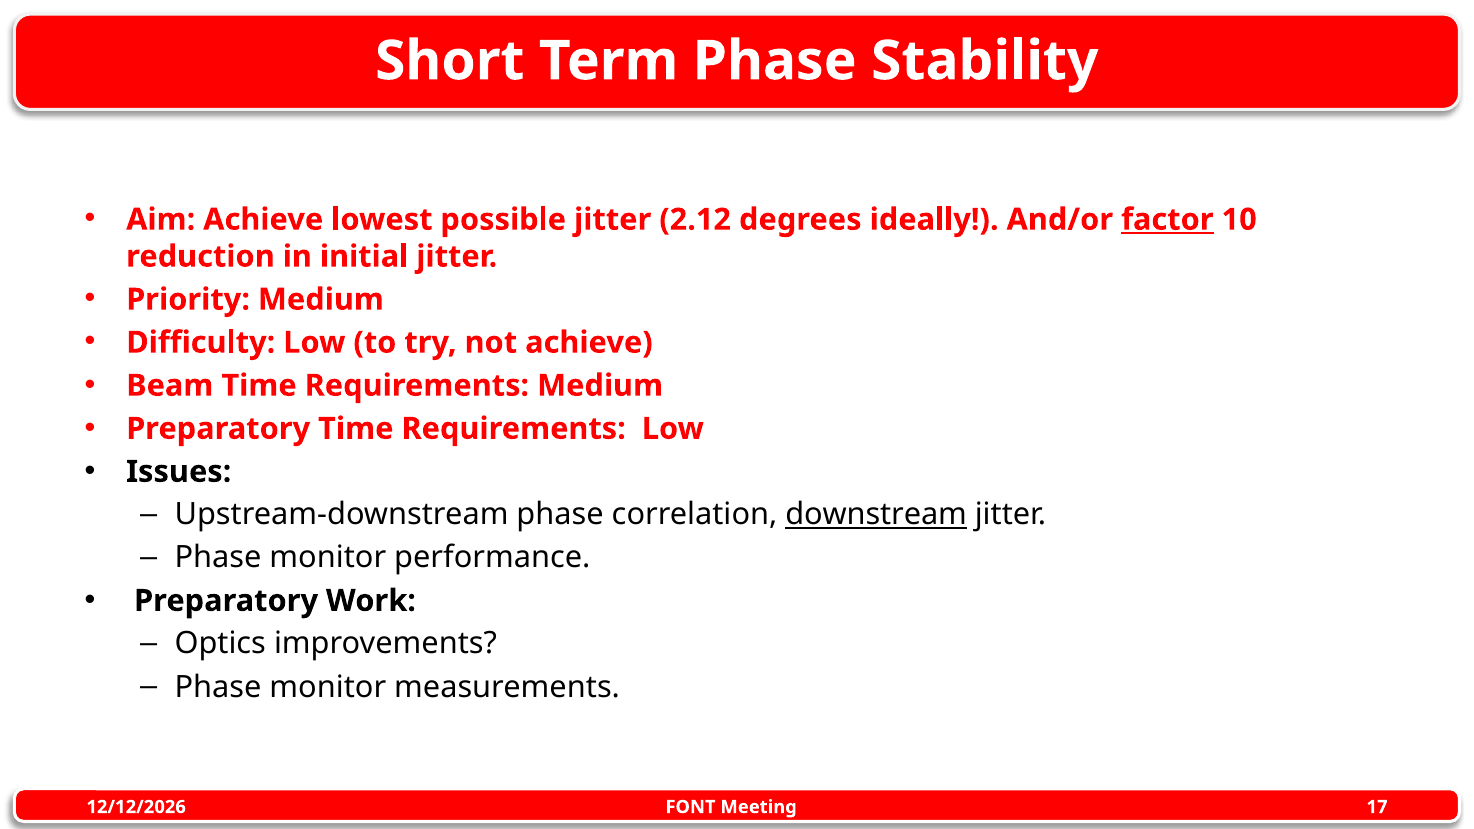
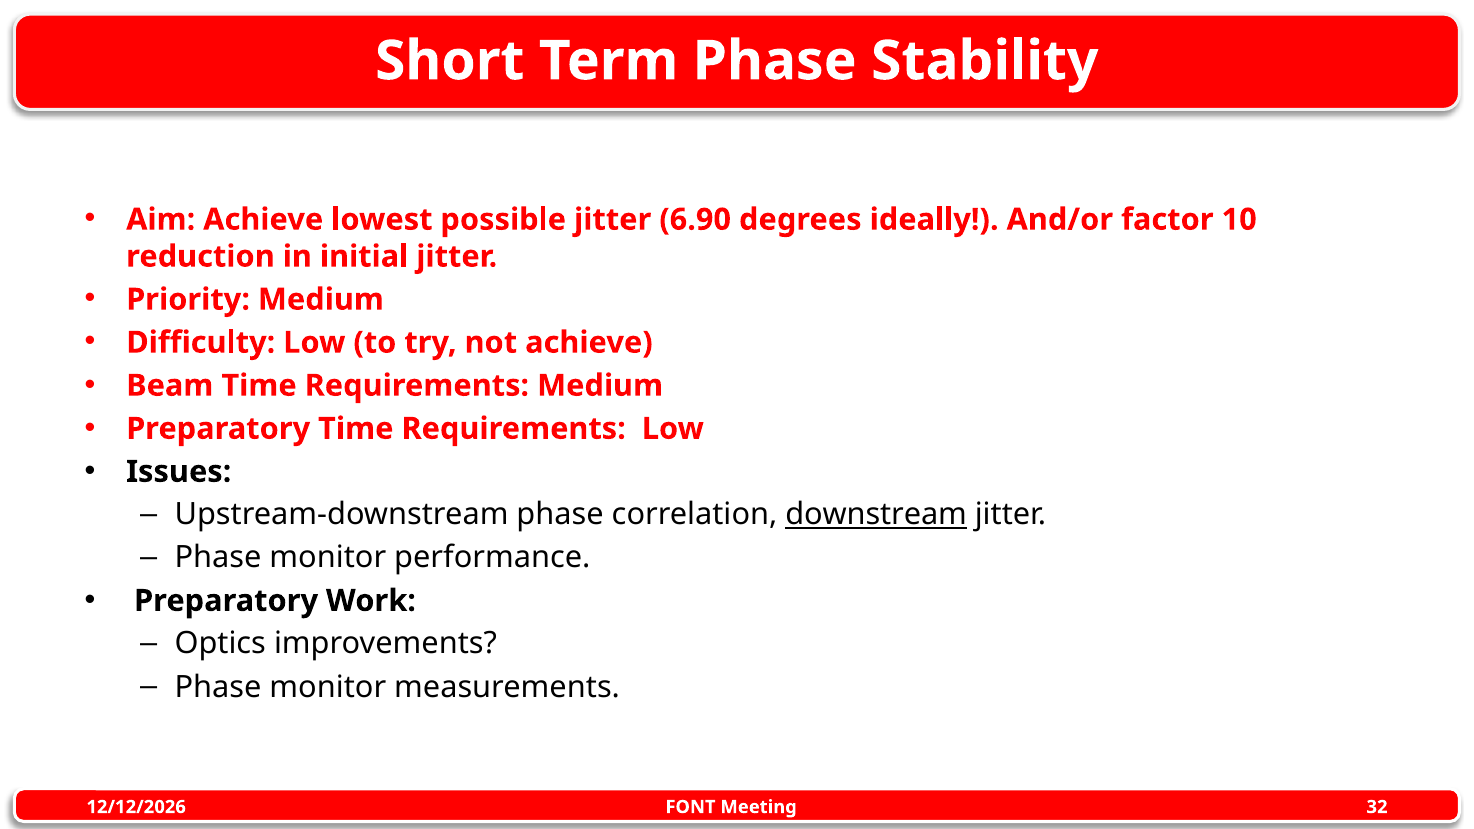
2.12: 2.12 -> 6.90
factor underline: present -> none
17: 17 -> 32
